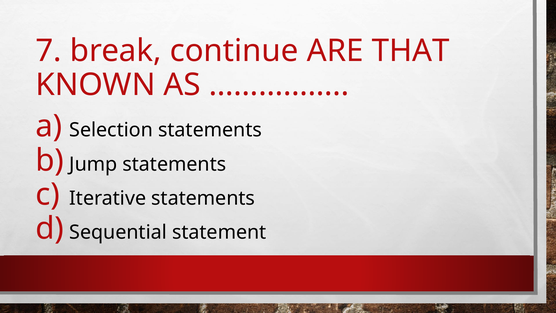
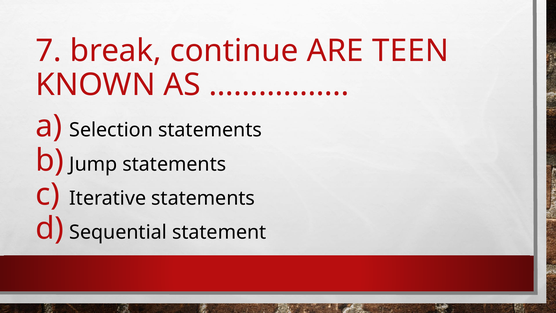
THAT: THAT -> TEEN
